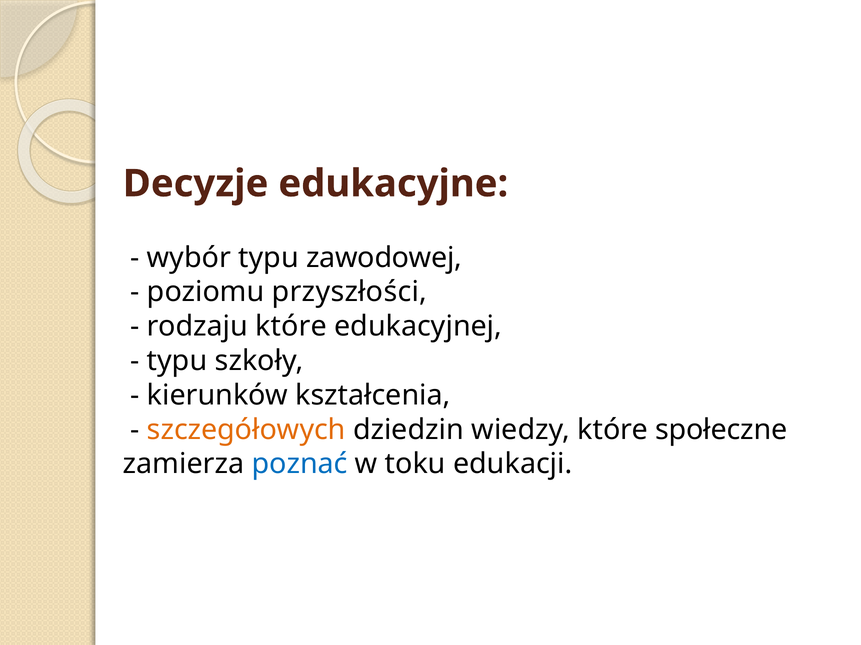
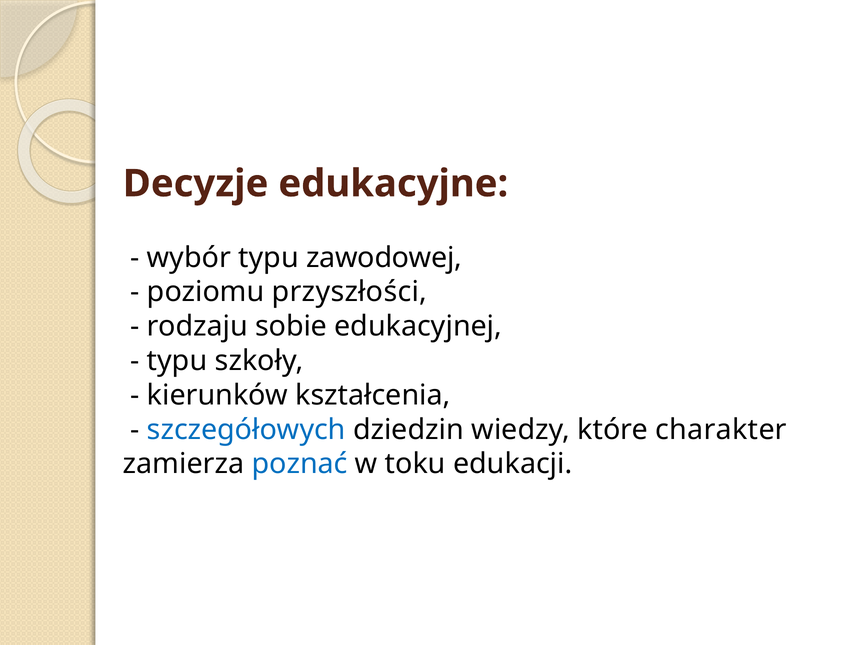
rodzaju które: które -> sobie
szczegółowych colour: orange -> blue
społeczne: społeczne -> charakter
